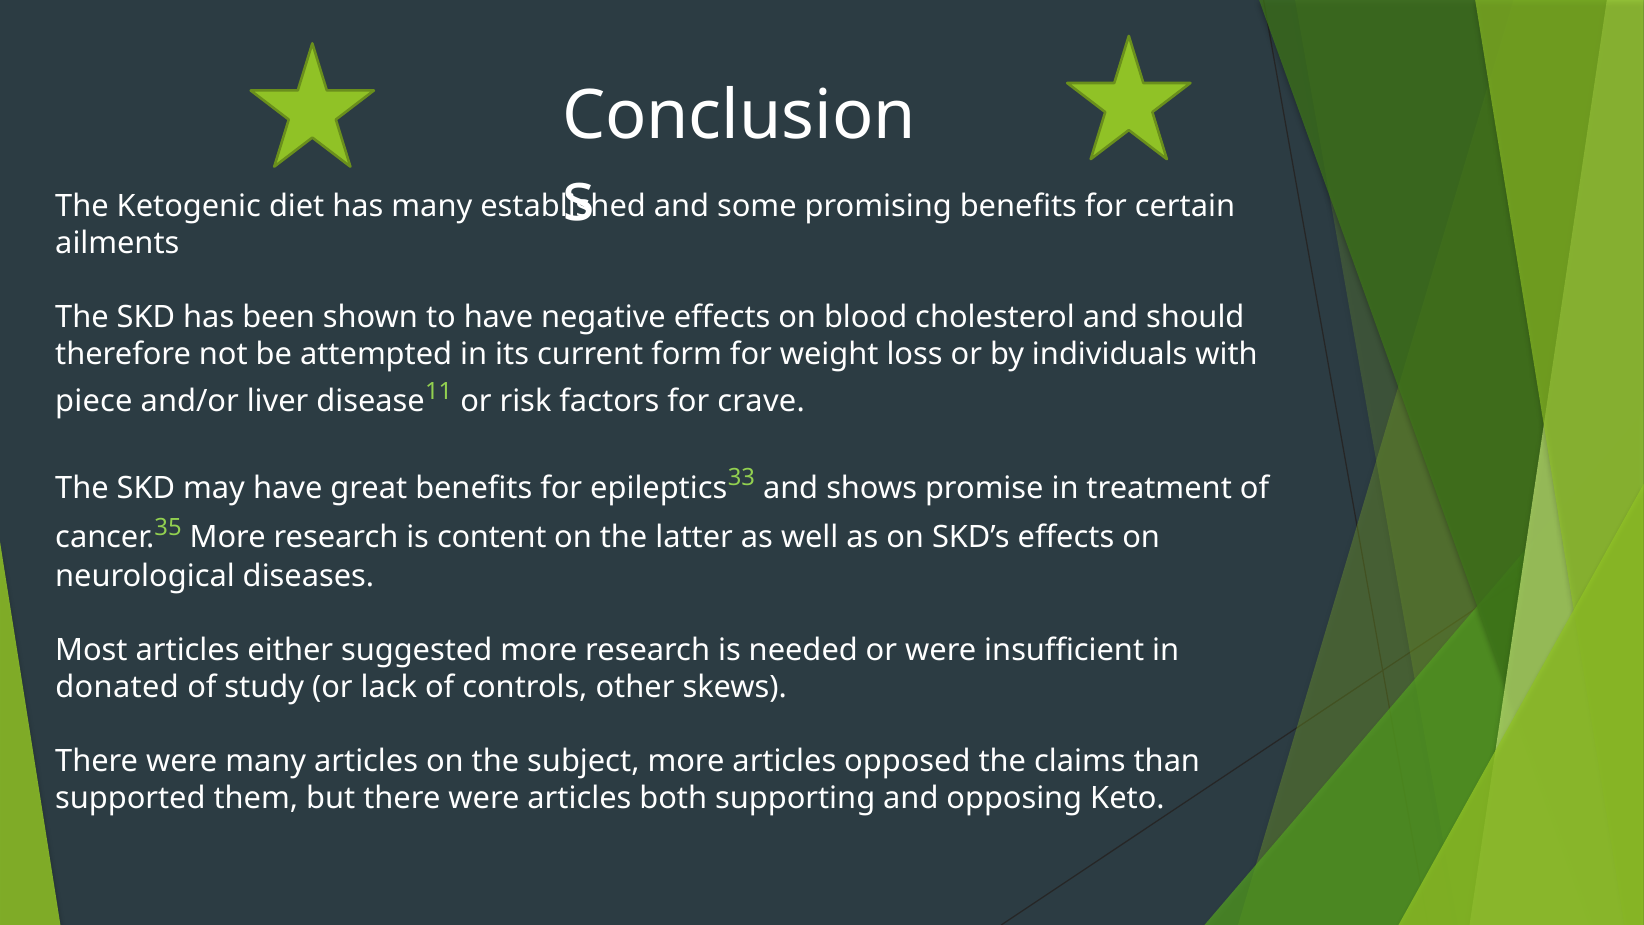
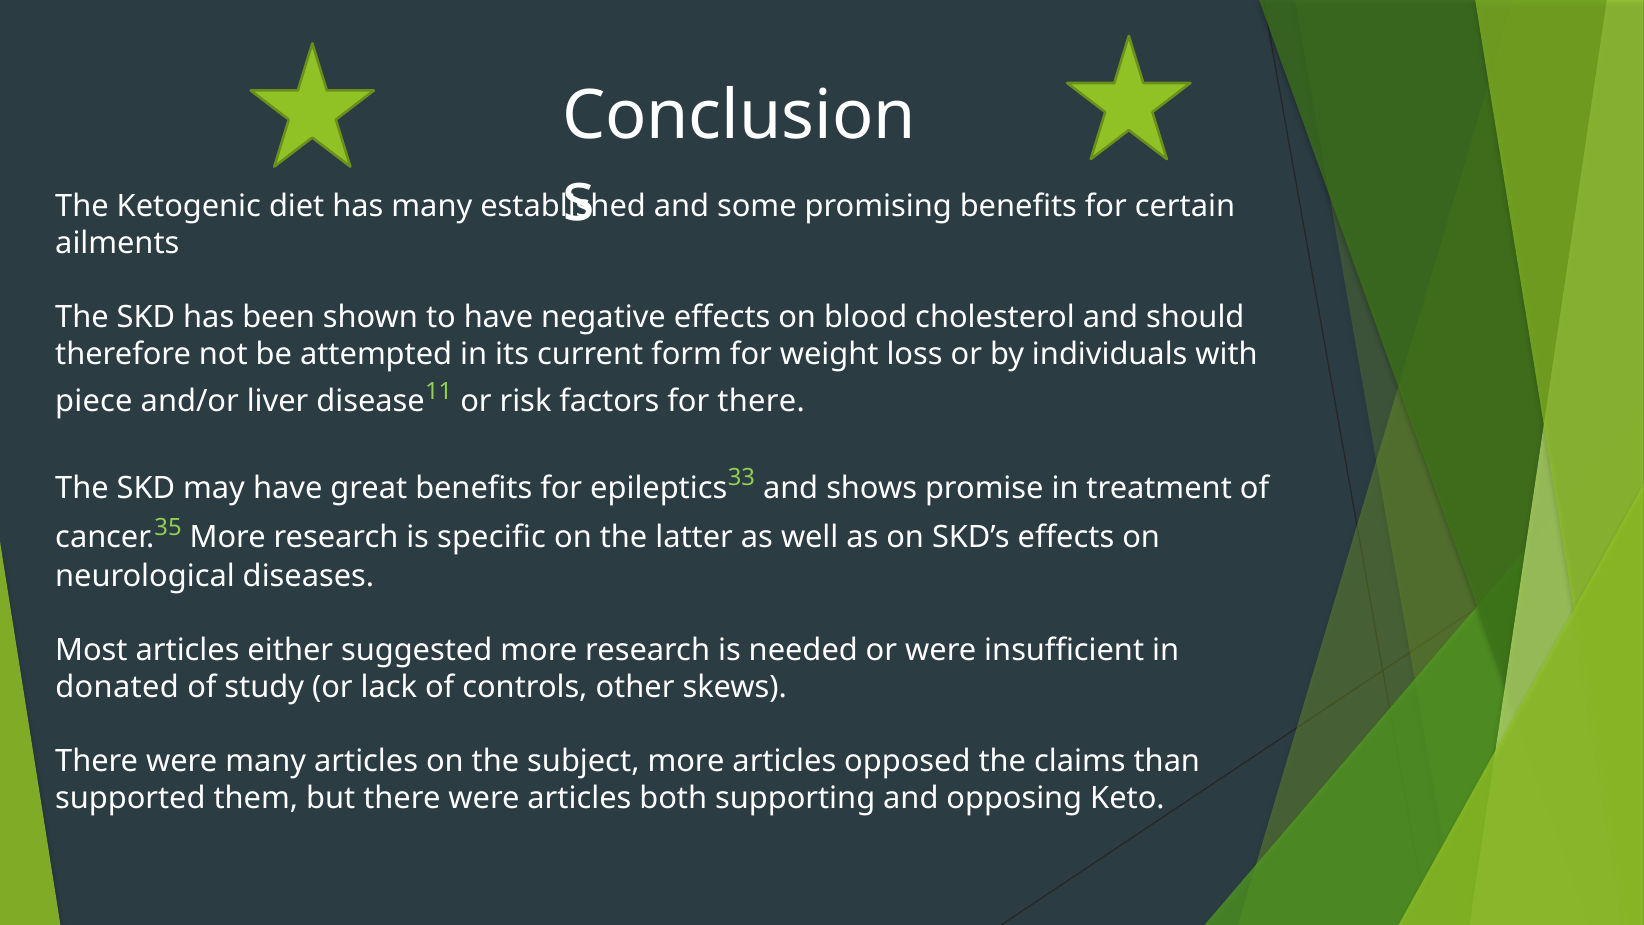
for crave: crave -> there
content: content -> specific
